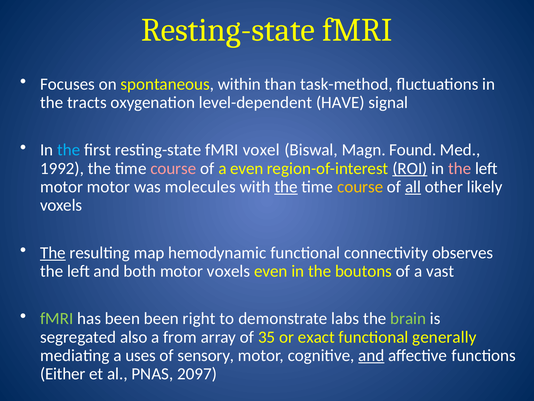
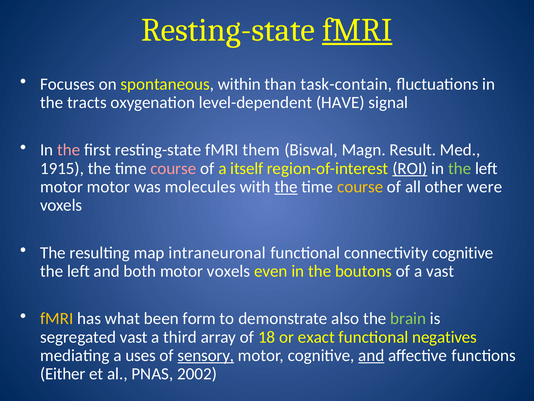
fMRI at (357, 30) underline: none -> present
task-method: task-method -> task-contain
the at (69, 150) colour: light blue -> pink
voxel: voxel -> them
Found: Found -> Result
1992: 1992 -> 1915
a even: even -> itself
the at (460, 168) colour: pink -> light green
all underline: present -> none
likely: likely -> were
The at (53, 252) underline: present -> none
hemodynamic: hemodynamic -> intraneuronal
connectivity observes: observes -> cognitive
fMRI at (57, 318) colour: light green -> yellow
has been: been -> what
right: right -> form
labs: labs -> also
segregated also: also -> vast
from: from -> third
35: 35 -> 18
generally: generally -> negatives
sensory underline: none -> present
2097: 2097 -> 2002
